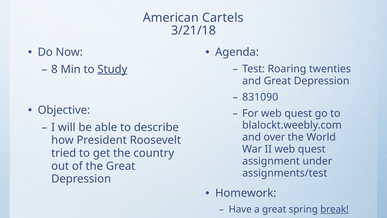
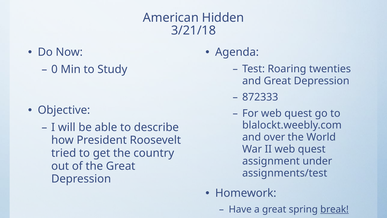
Cartels: Cartels -> Hidden
8: 8 -> 0
Study underline: present -> none
831090: 831090 -> 872333
